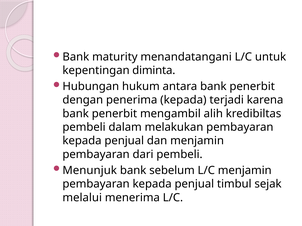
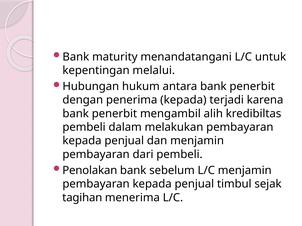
diminta: diminta -> melalui
Menunjuk: Menunjuk -> Penolakan
melalui: melalui -> tagihan
